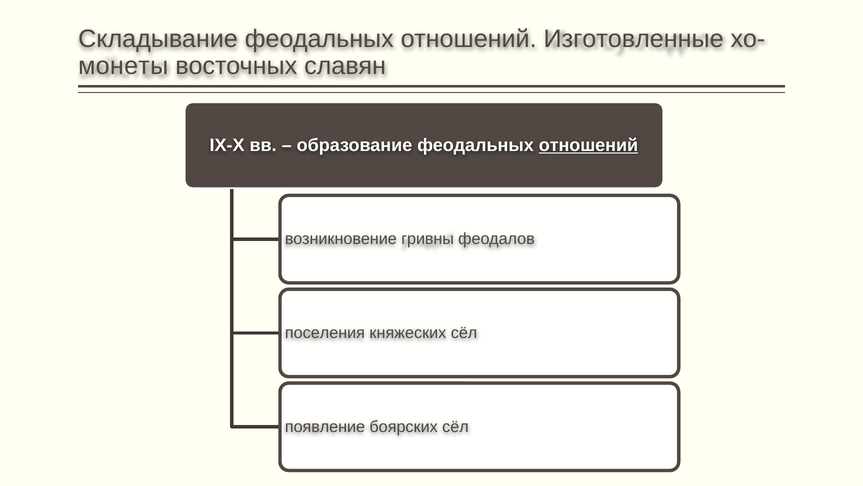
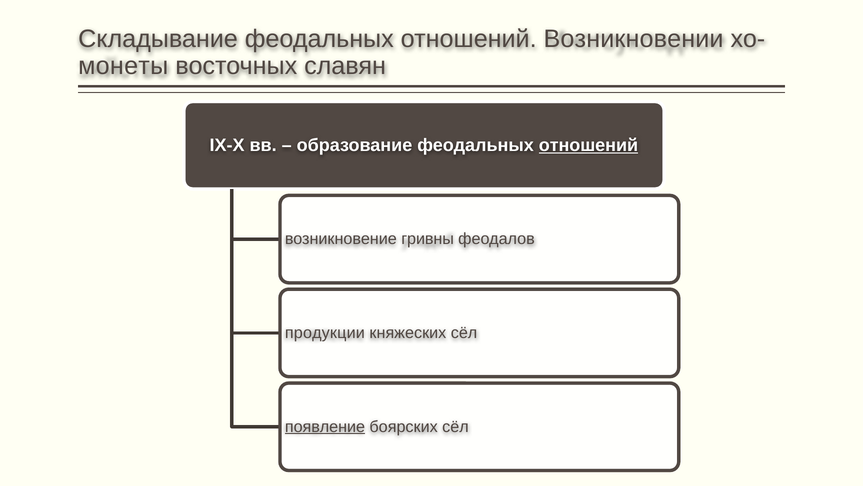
Изготовленные: Изготовленные -> Возникновении
поселения: поселения -> продукции
появление underline: none -> present
